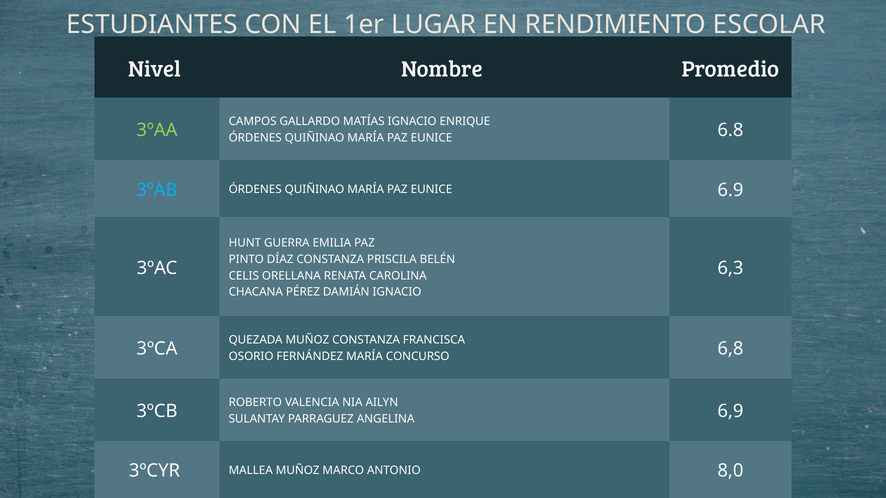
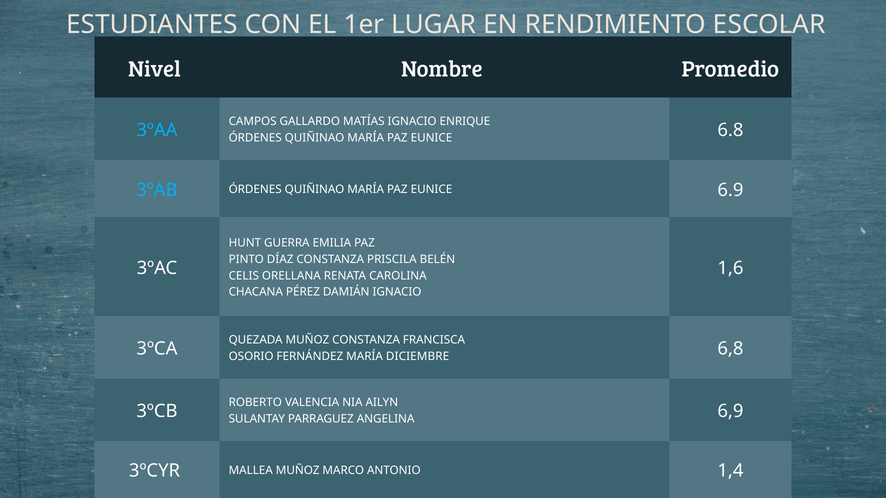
3ºAA colour: light green -> light blue
6,3: 6,3 -> 1,6
CONCURSO: CONCURSO -> DICIEMBRE
8,0: 8,0 -> 1,4
